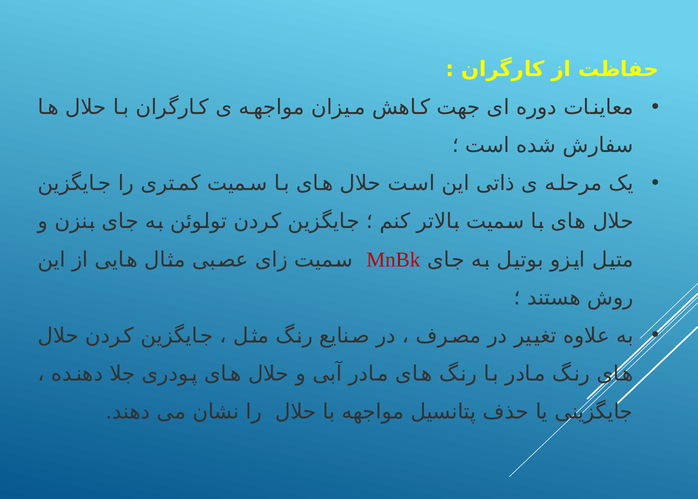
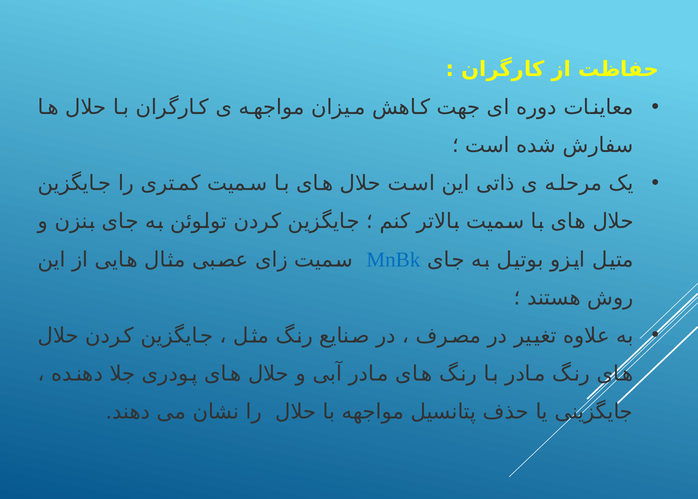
MnBk colour: red -> blue
